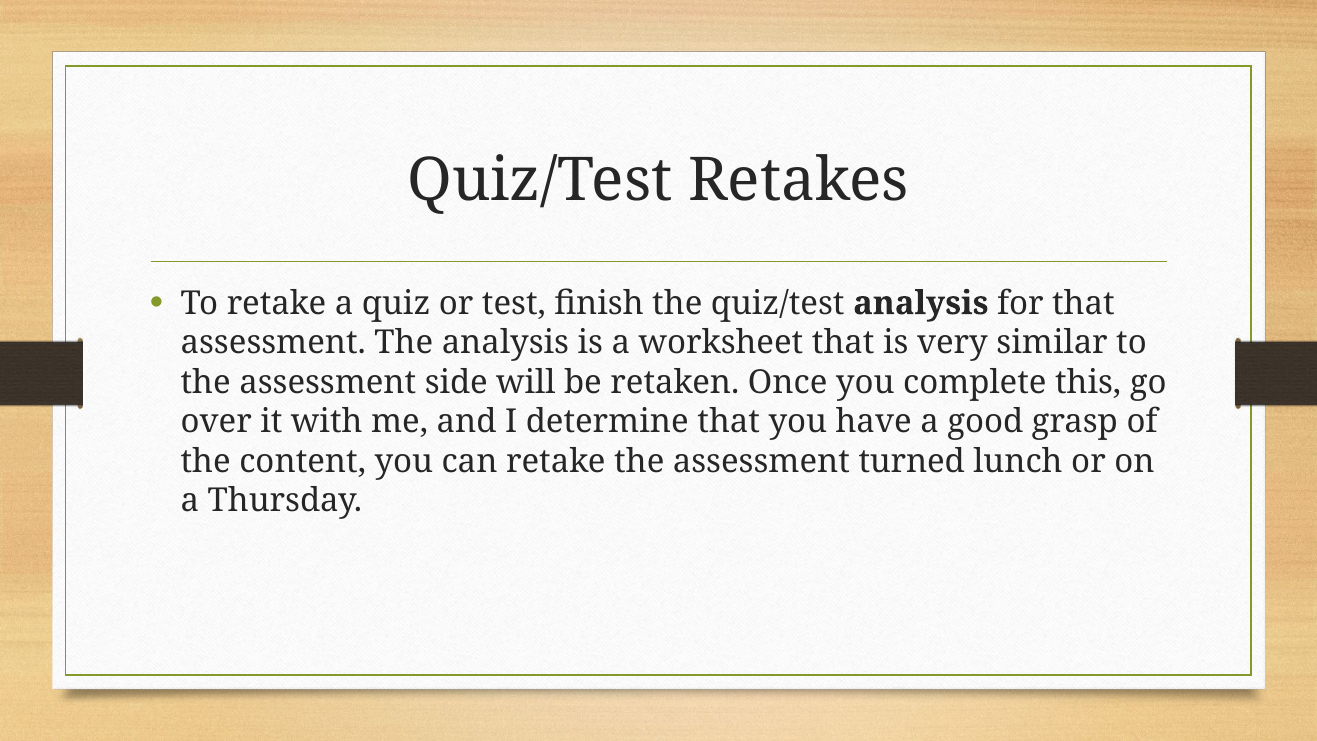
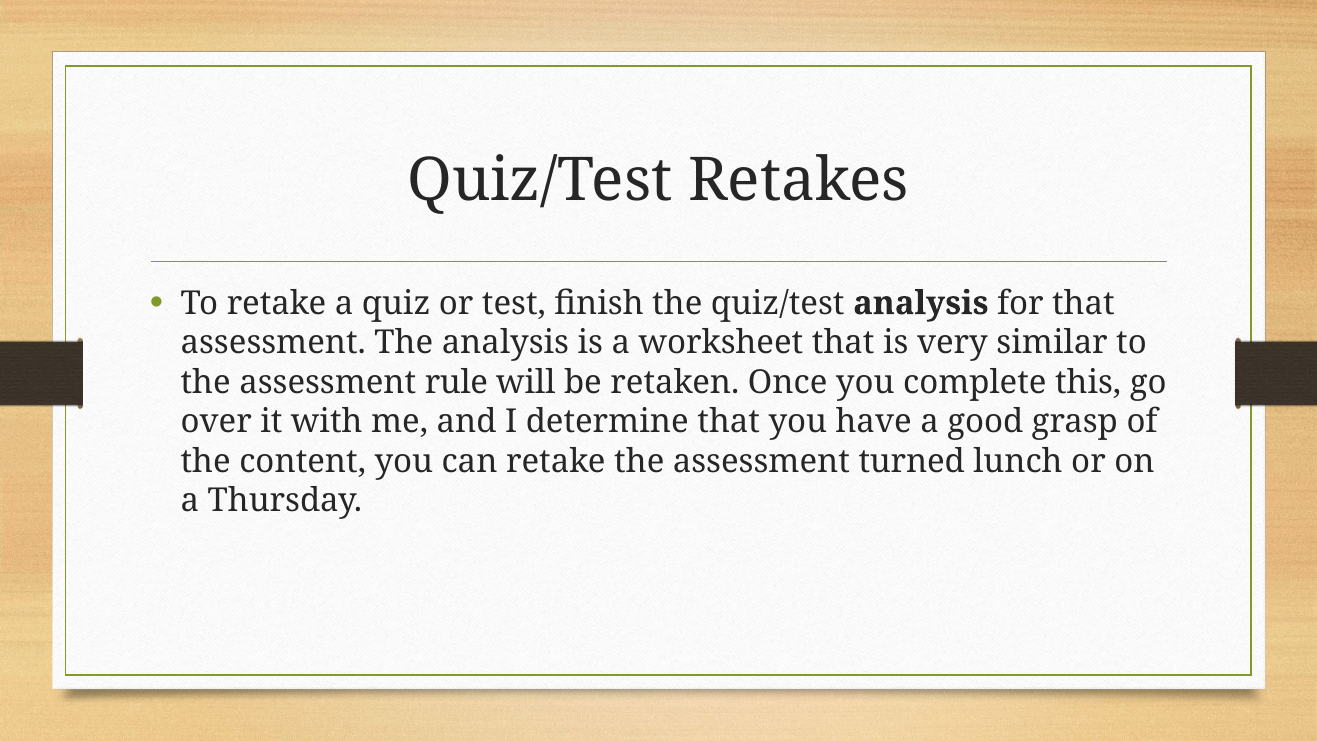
side: side -> rule
